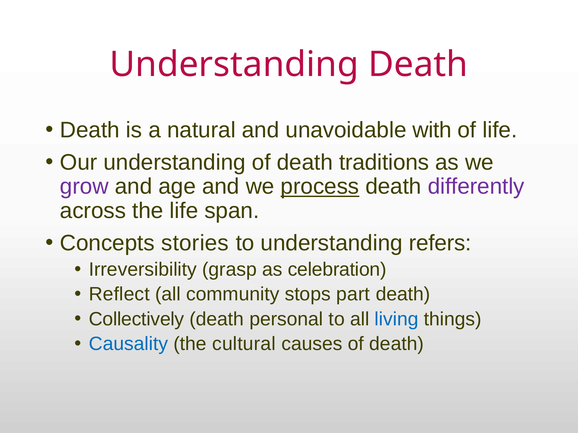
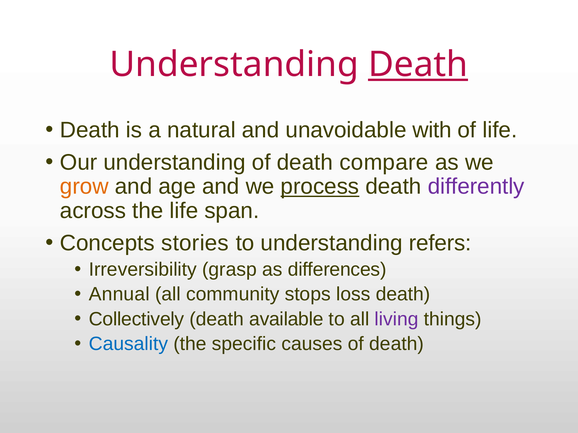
Death at (418, 65) underline: none -> present
traditions: traditions -> compare
grow colour: purple -> orange
celebration: celebration -> differences
Reflect: Reflect -> Annual
part: part -> loss
personal: personal -> available
living colour: blue -> purple
cultural: cultural -> specific
